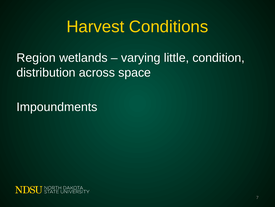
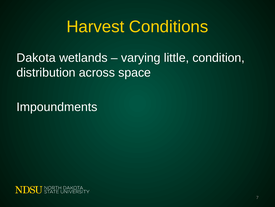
Region: Region -> Dakota
